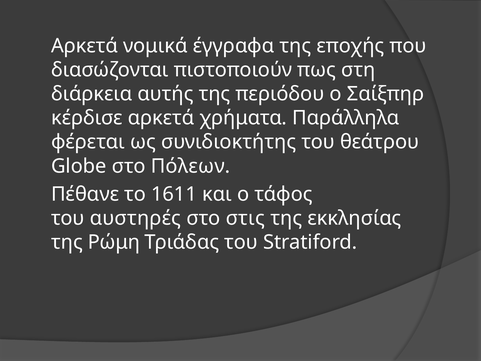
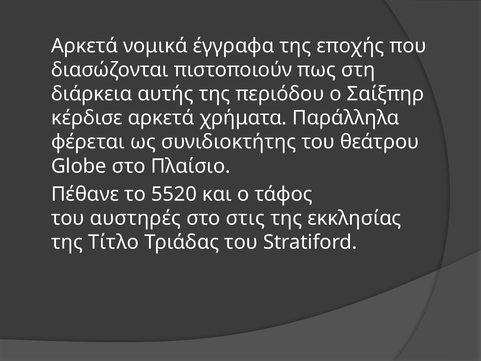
Πόλεων: Πόλεων -> Πλαίσιο
1611: 1611 -> 5520
Ρώμη: Ρώμη -> Τίτλο
